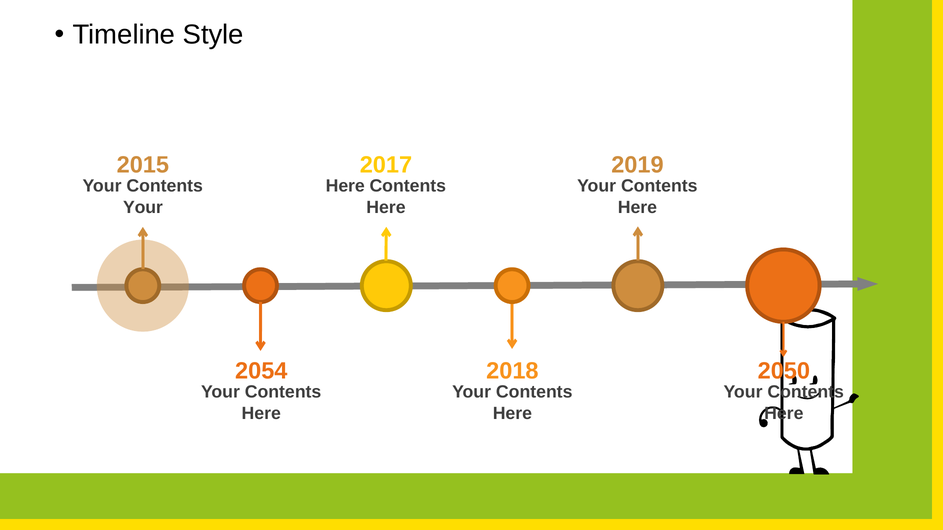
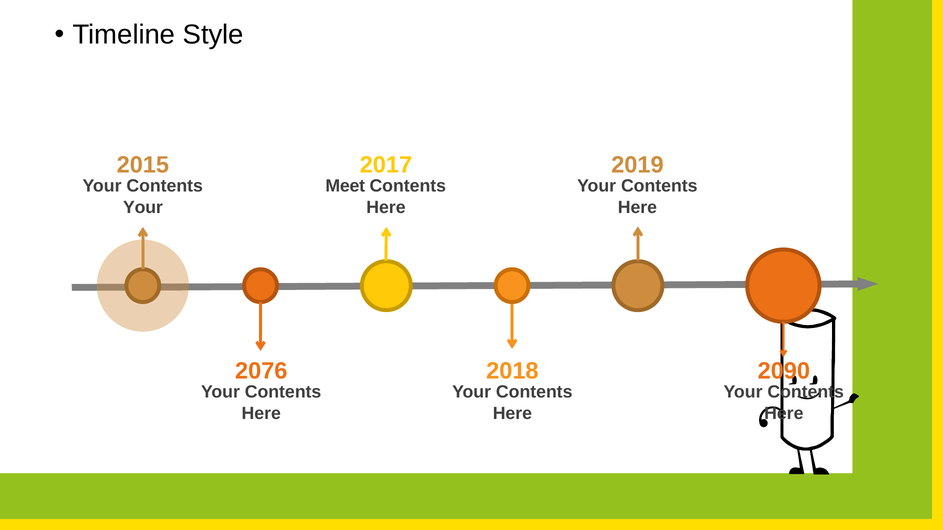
Here at (345, 186): Here -> Meet
2054: 2054 -> 2076
2050: 2050 -> 2090
